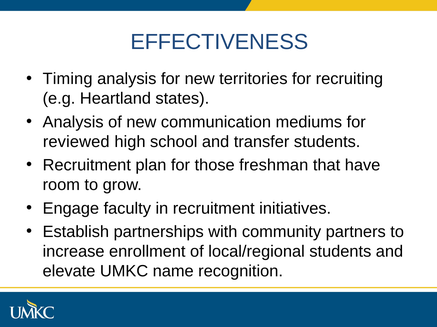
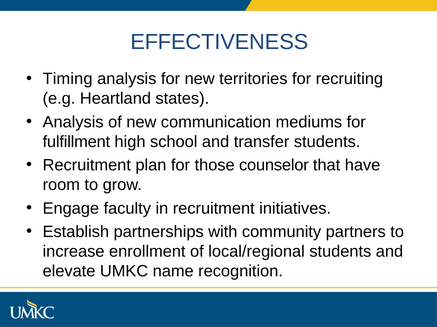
reviewed: reviewed -> fulfillment
freshman: freshman -> counselor
